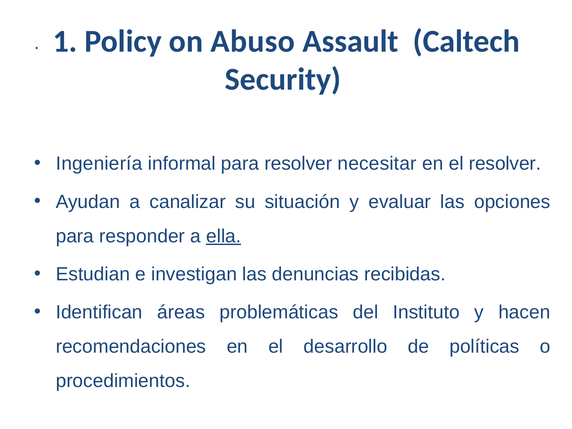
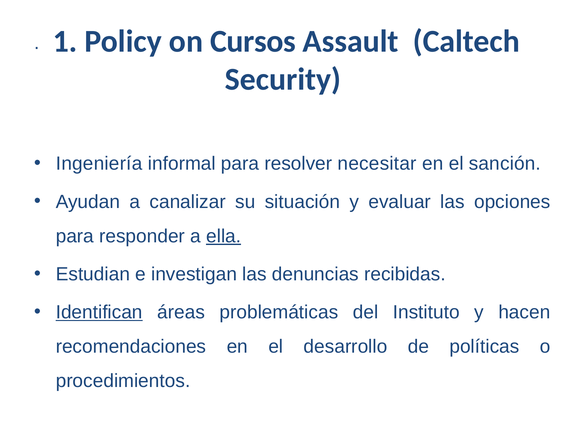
Abuso: Abuso -> Cursos
el resolver: resolver -> sanción
Identifican underline: none -> present
